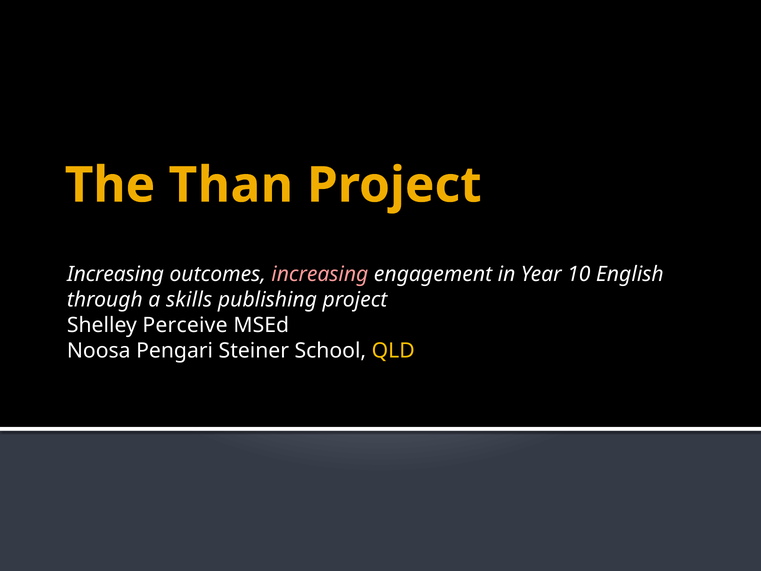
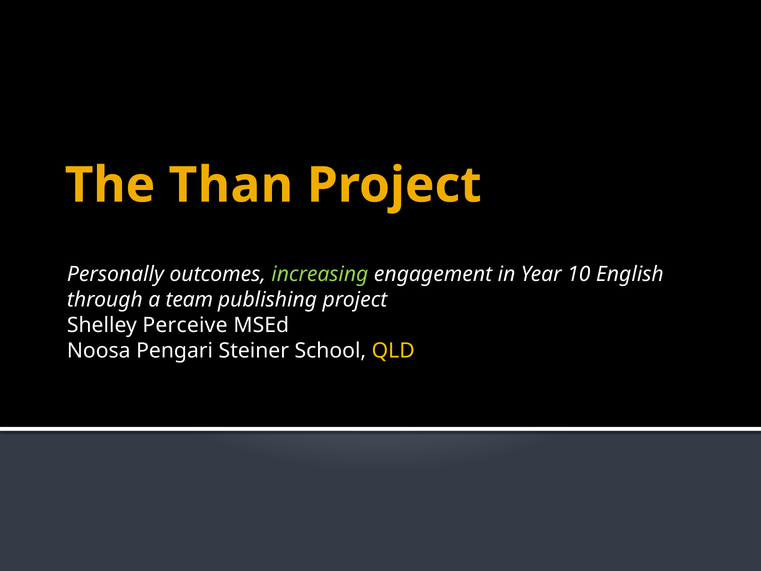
Increasing at (116, 274): Increasing -> Personally
increasing at (320, 274) colour: pink -> light green
skills: skills -> team
